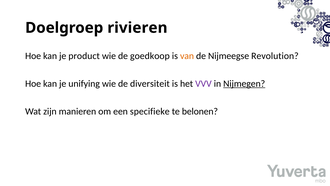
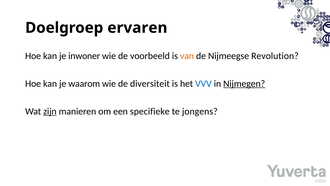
rivieren: rivieren -> ervaren
product: product -> inwoner
goedkoop: goedkoop -> voorbeeld
unifying: unifying -> waarom
VVV colour: purple -> blue
zijn underline: none -> present
belonen: belonen -> jongens
